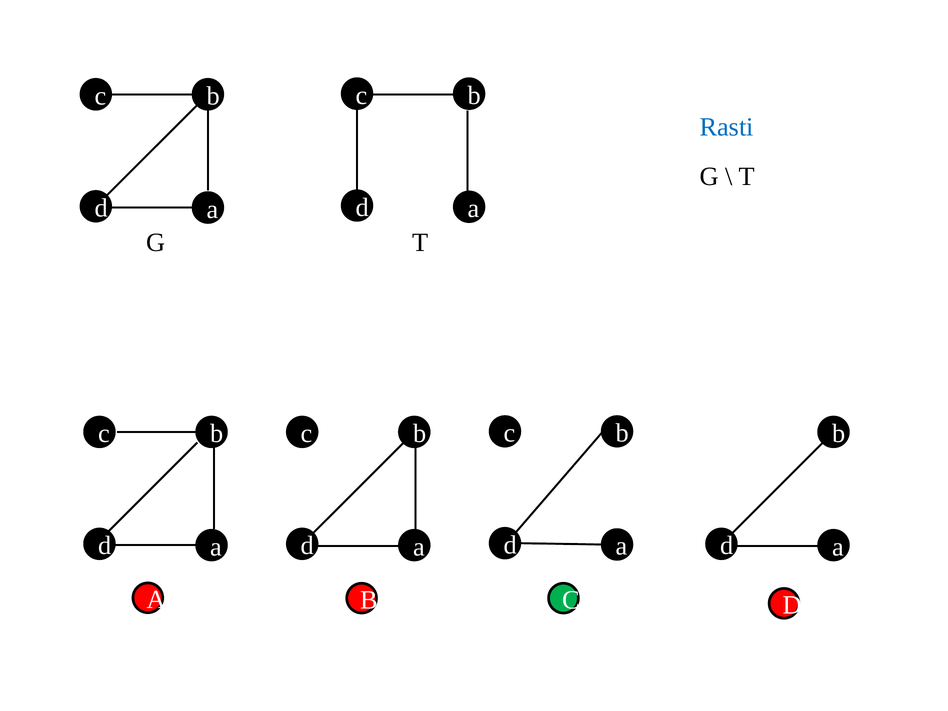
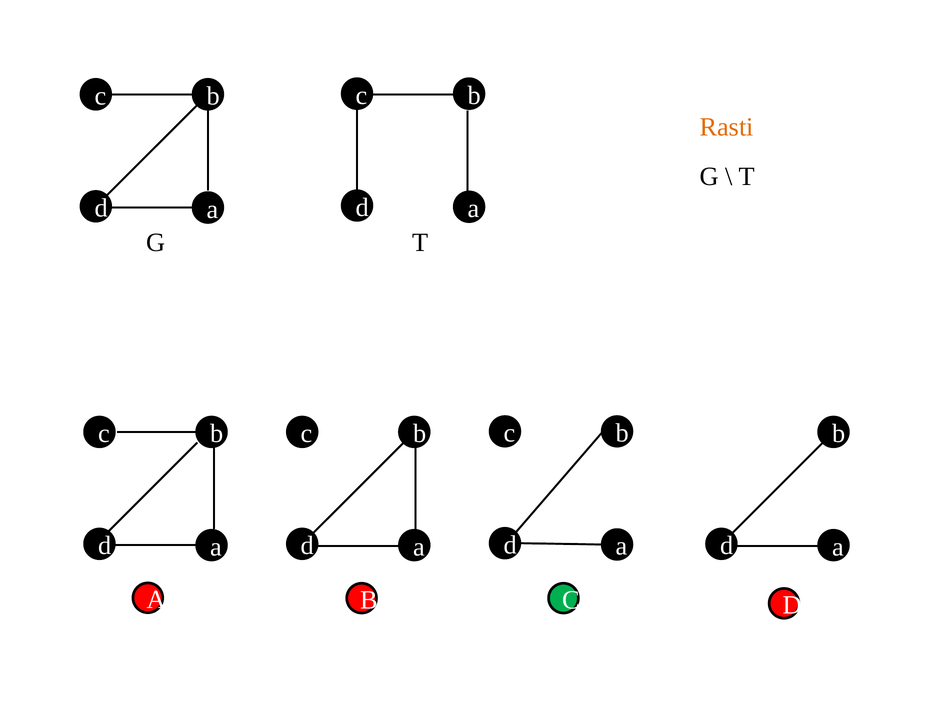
Rasti colour: blue -> orange
